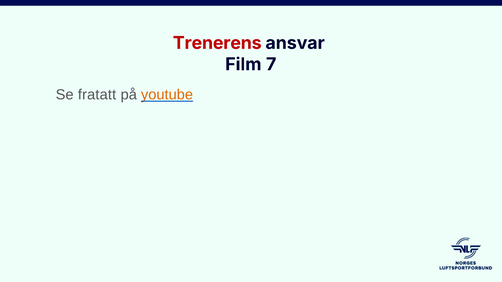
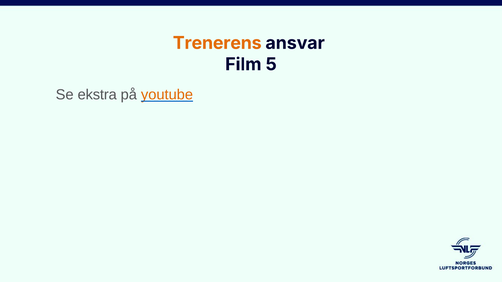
Trenerens colour: red -> orange
7: 7 -> 5
fratatt: fratatt -> ekstra
